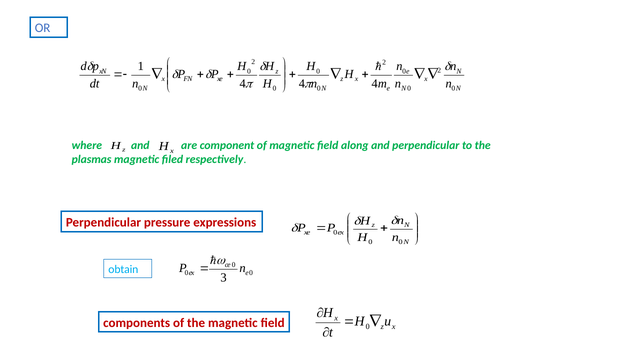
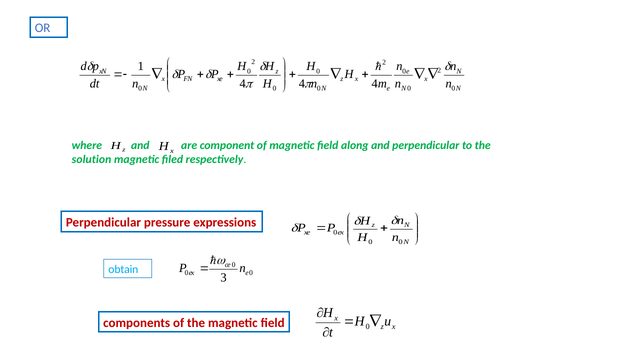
plasmas: plasmas -> solution
